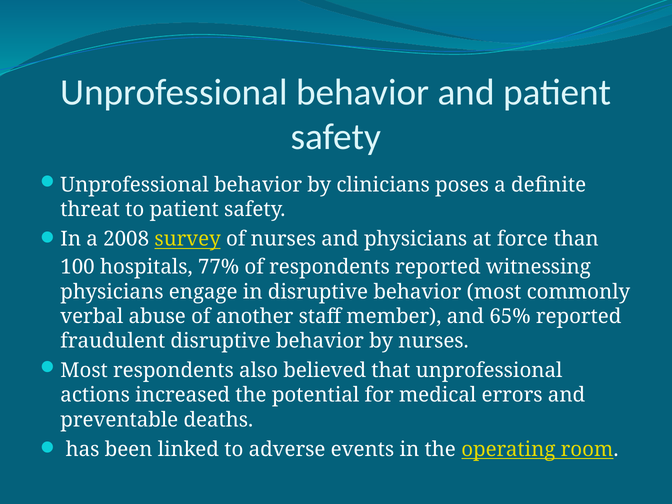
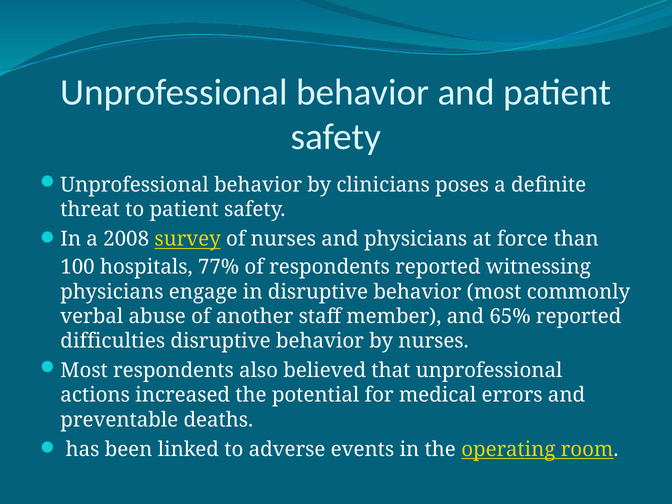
fraudulent: fraudulent -> difficulties
